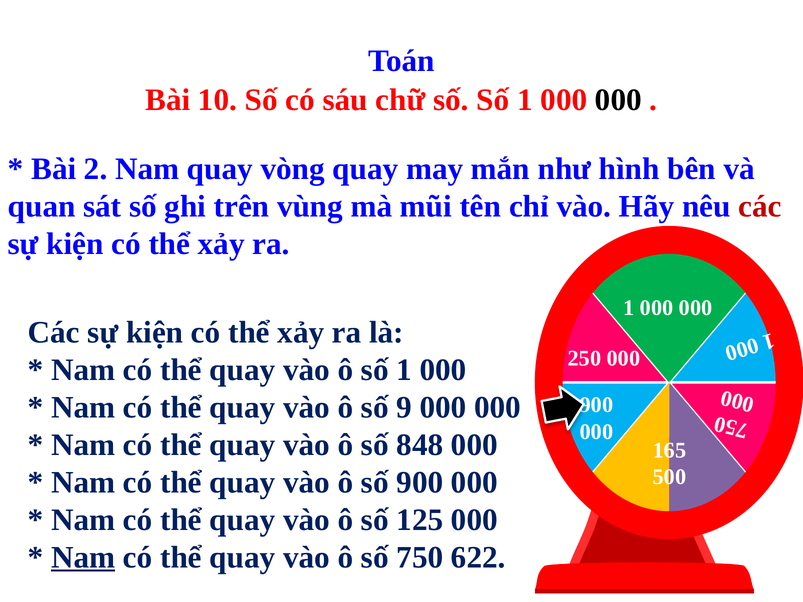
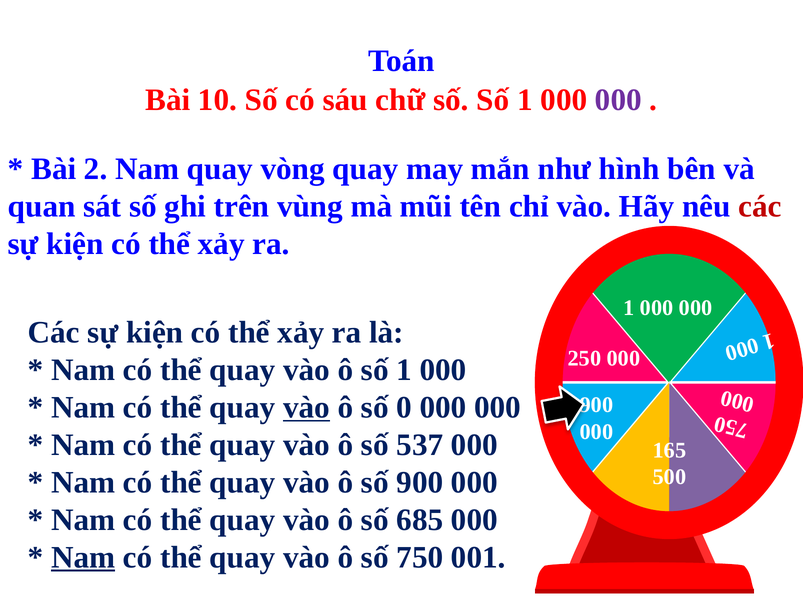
000 at (618, 100) colour: black -> purple
vào at (307, 407) underline: none -> present
số 9: 9 -> 0
848: 848 -> 537
125: 125 -> 685
622: 622 -> 001
